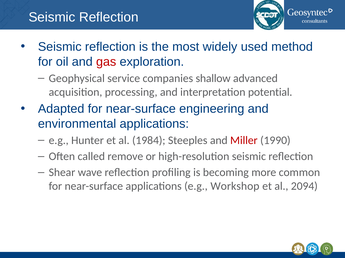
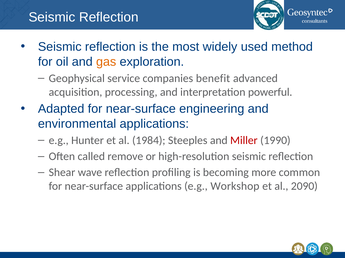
gas colour: red -> orange
shallow: shallow -> benefit
potential: potential -> powerful
2094: 2094 -> 2090
